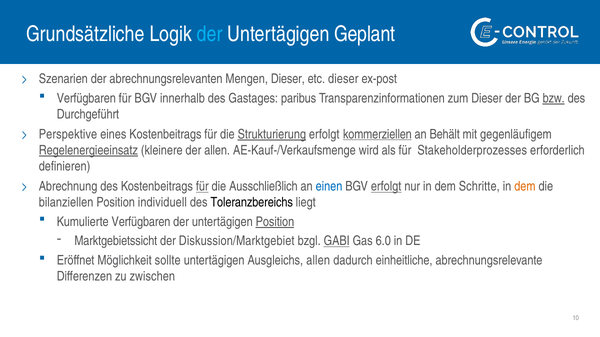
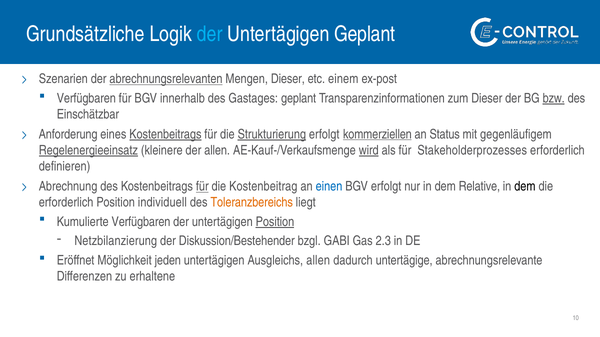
abrechnungsrelevanten underline: none -> present
etc dieser: dieser -> einem
Gastages paribus: paribus -> geplant
Durchgeführt: Durchgeführt -> Einschätzbar
Perspektive: Perspektive -> Anforderung
Kostenbeitrags at (165, 135) underline: none -> present
Behält: Behält -> Status
wird underline: none -> present
Ausschließlich: Ausschließlich -> Kostenbeitrag
erfolgt at (386, 187) underline: present -> none
Schritte: Schritte -> Relative
dem at (525, 187) colour: orange -> black
bilanziellen at (66, 203): bilanziellen -> erforderlich
Toleranzbereichs colour: black -> orange
Marktgebietssicht: Marktgebietssicht -> Netzbilanzierung
Diskussion/Marktgebiet: Diskussion/Marktgebiet -> Diskussion/Bestehender
GABI underline: present -> none
6.0: 6.0 -> 2.3
sollte: sollte -> jeden
einheitliche: einheitliche -> untertägige
zwischen: zwischen -> erhaltene
